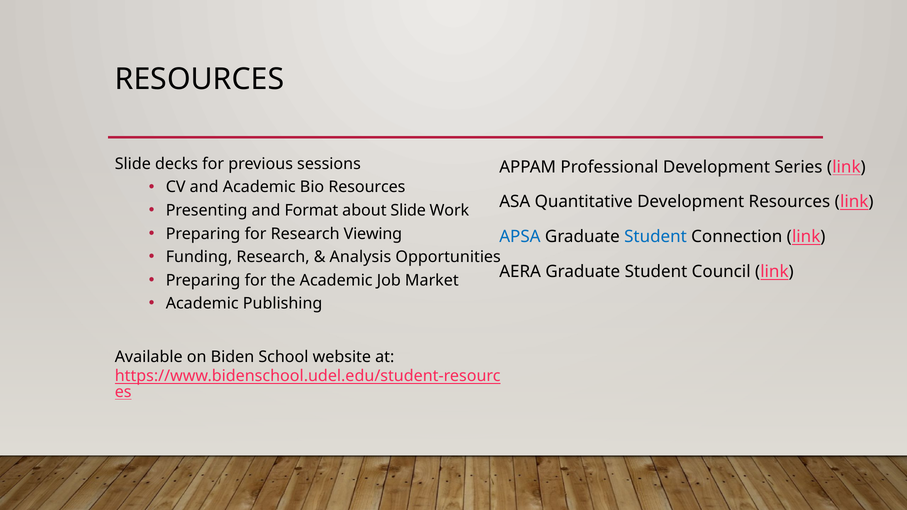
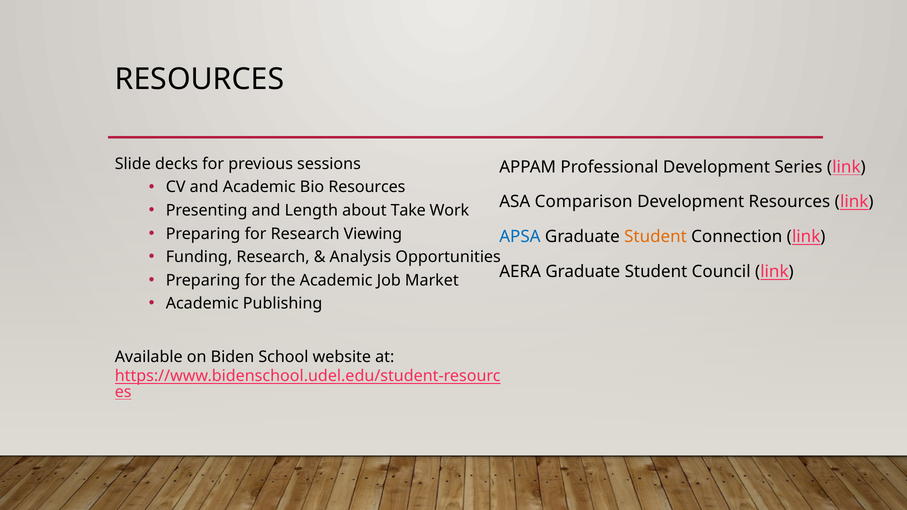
Quantitative: Quantitative -> Comparison
Format: Format -> Length
about Slide: Slide -> Take
Student at (655, 237) colour: blue -> orange
